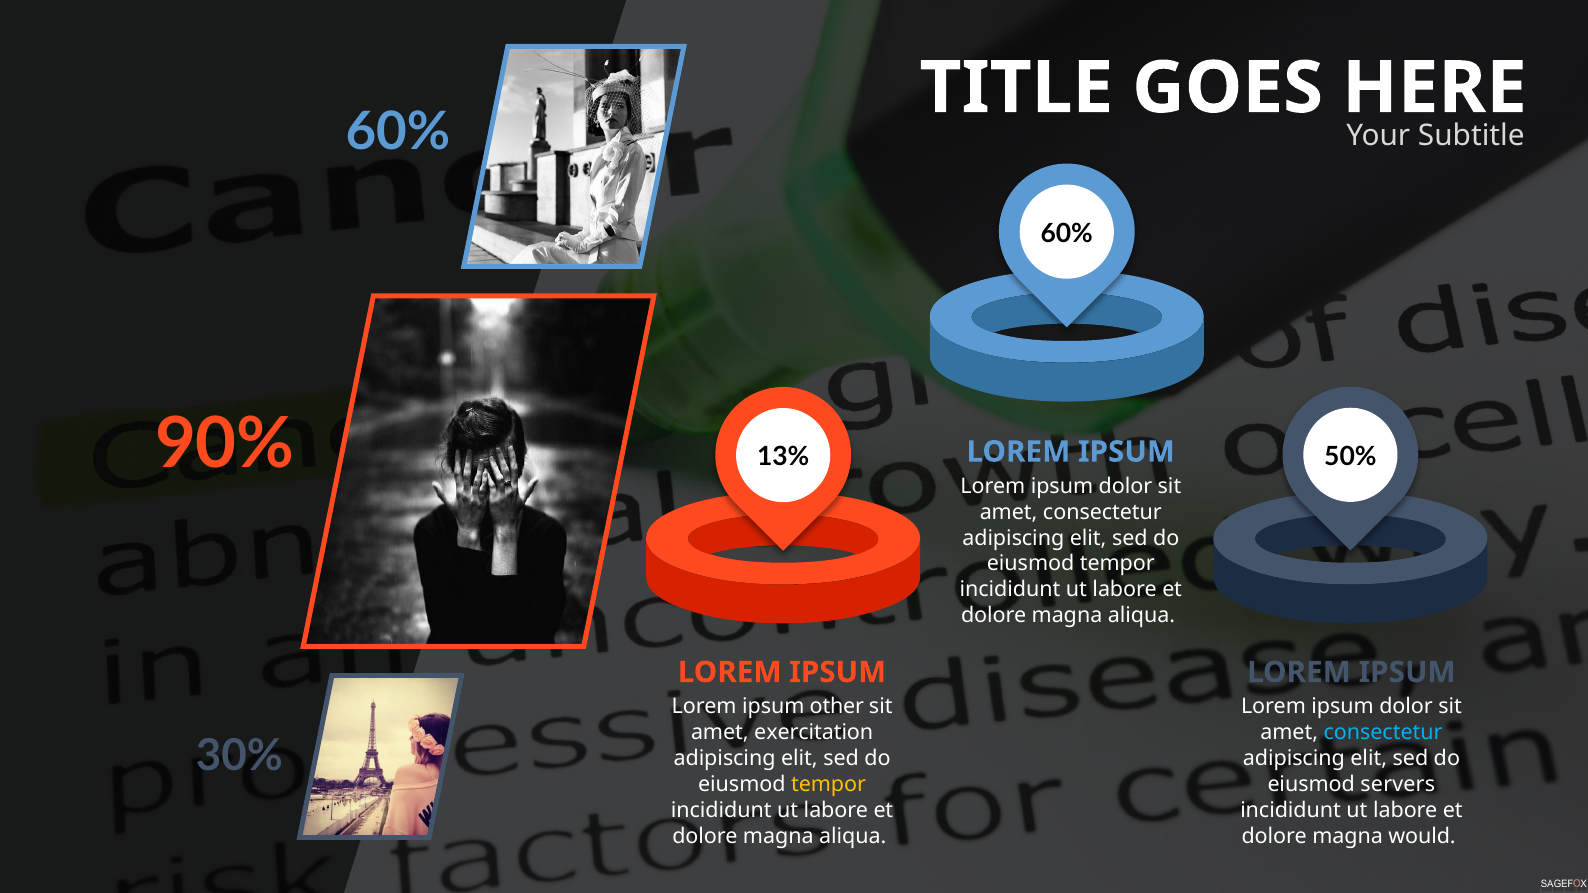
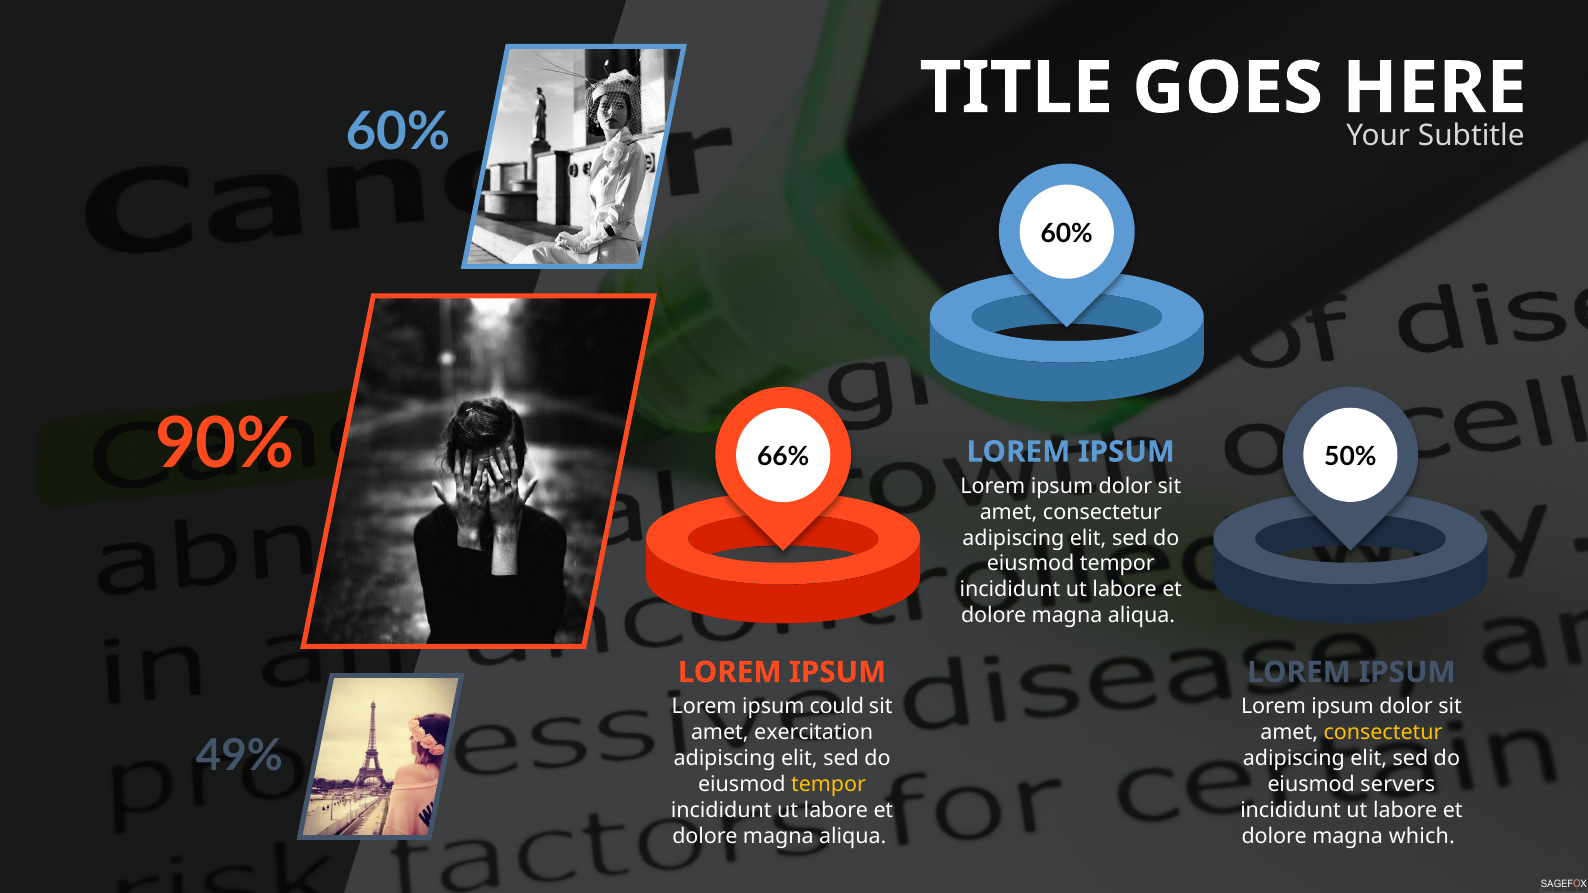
13%: 13% -> 66%
other: other -> could
consectetur at (1383, 733) colour: light blue -> yellow
30%: 30% -> 49%
would: would -> which
